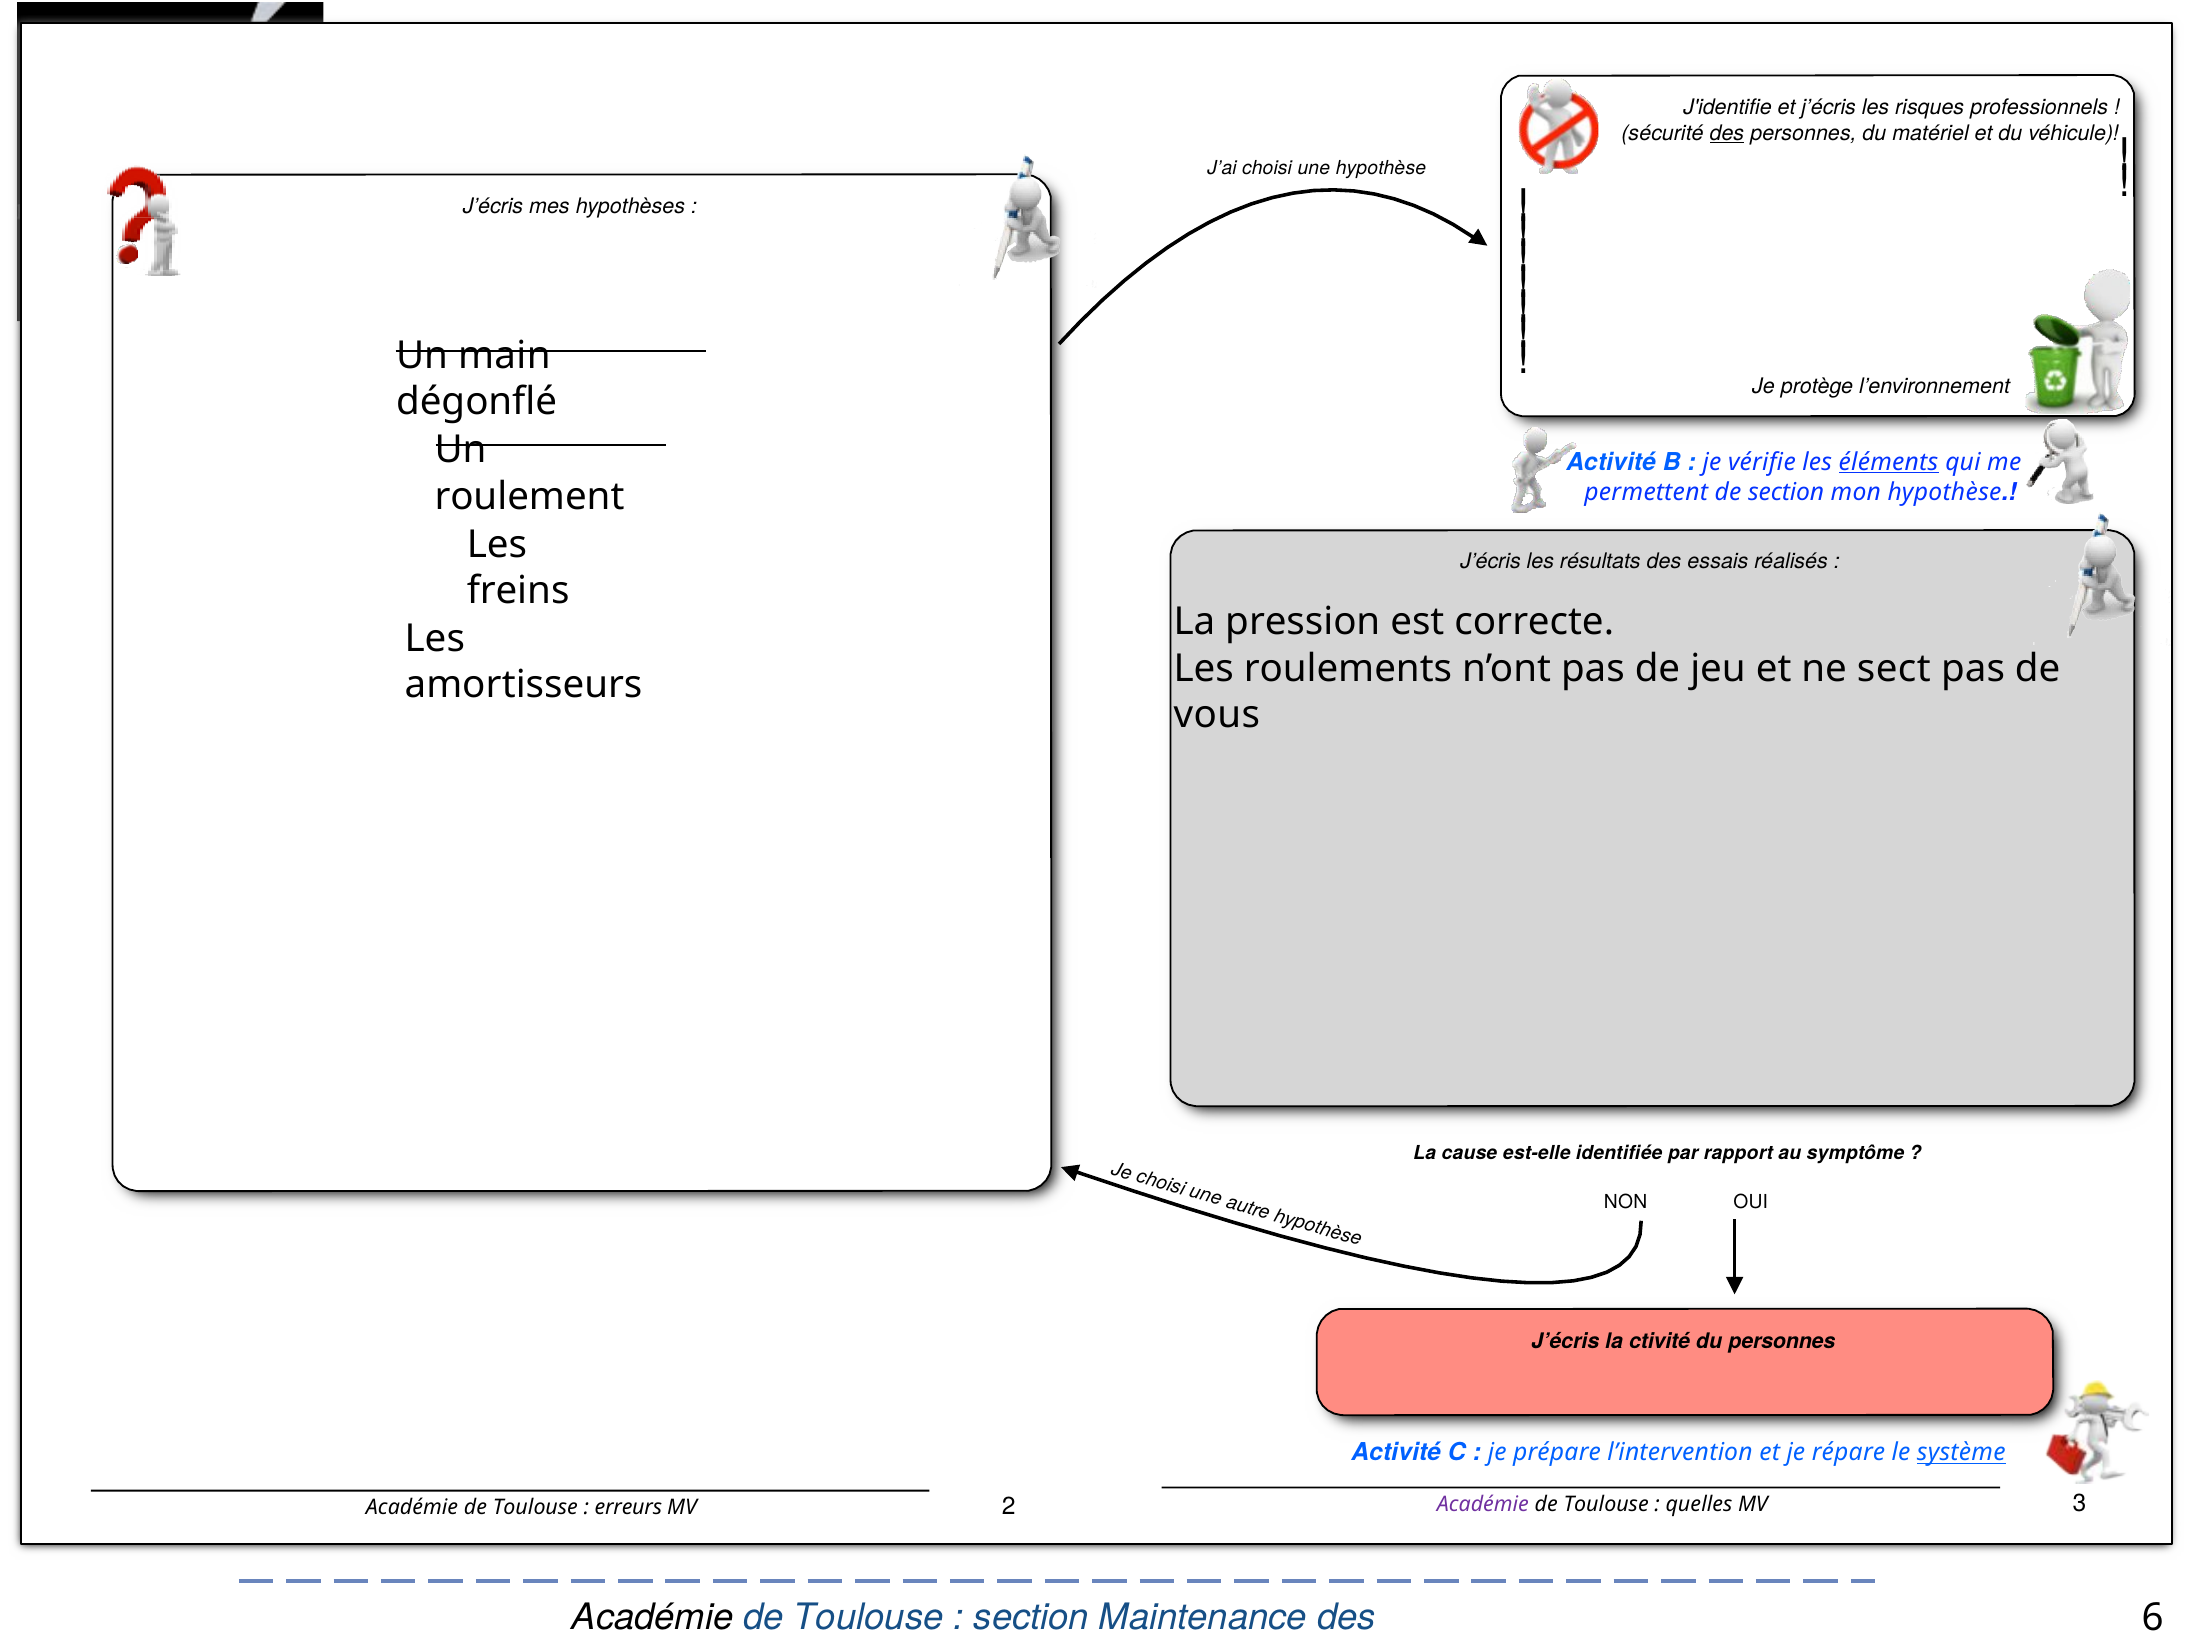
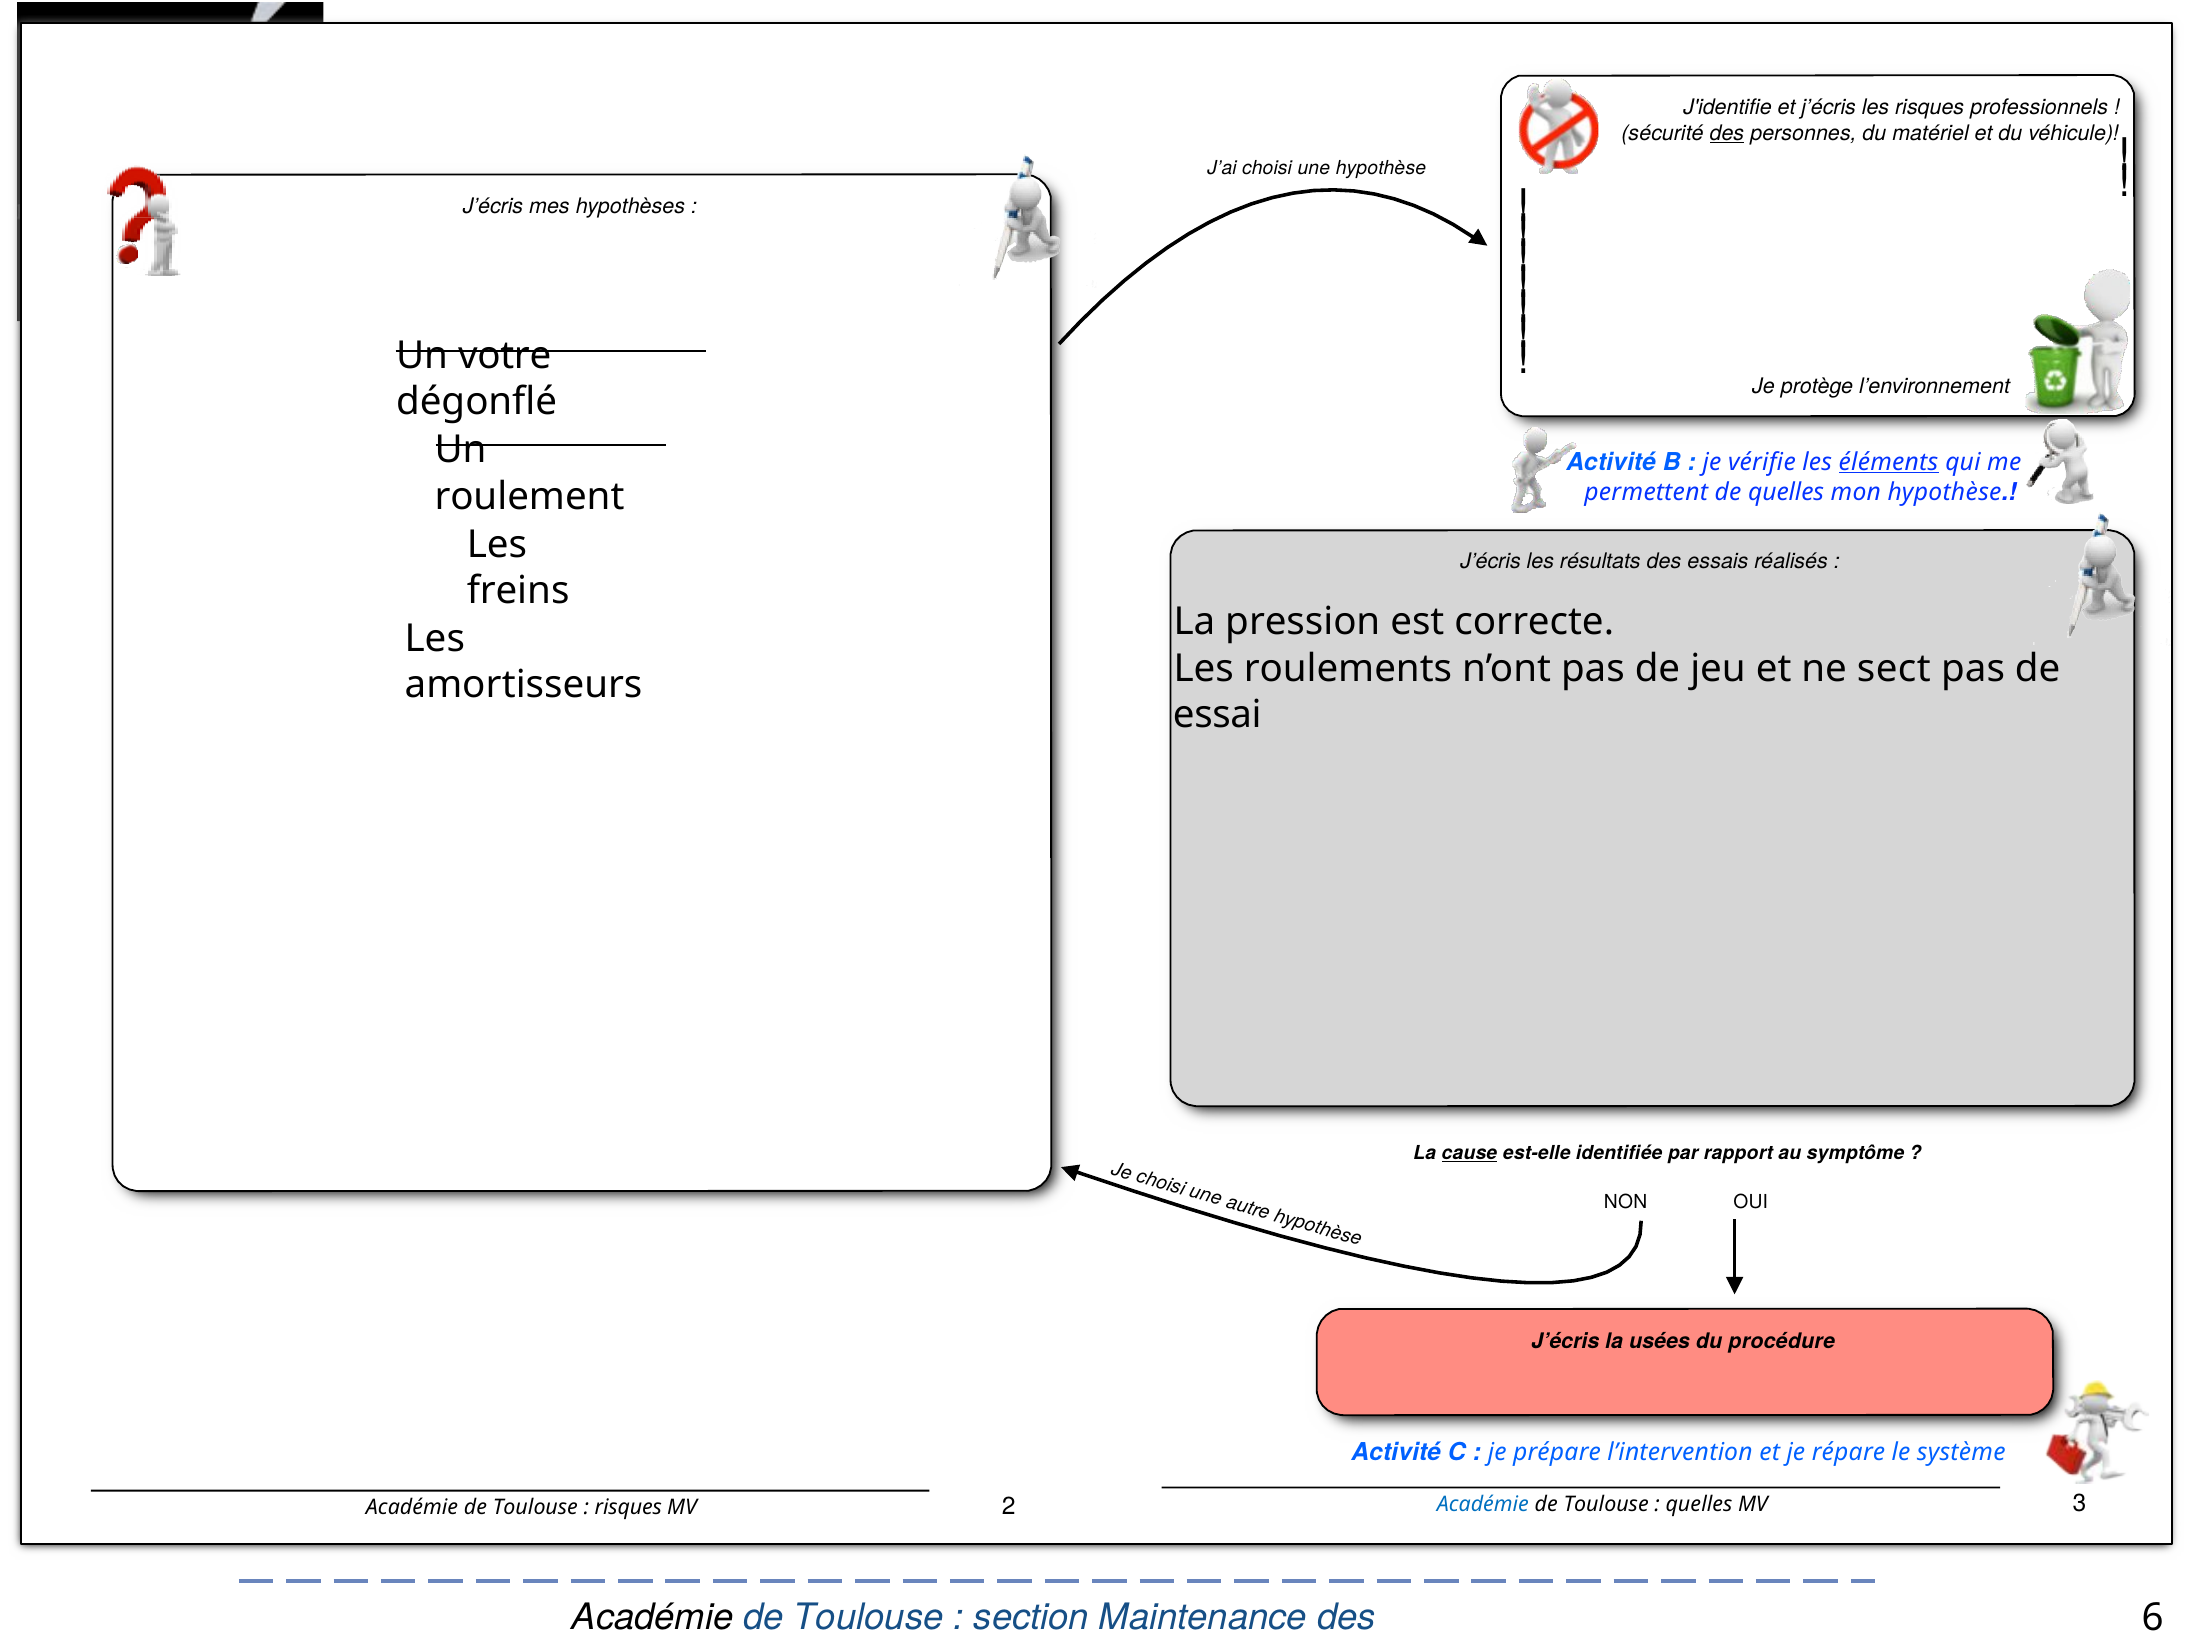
main: main -> votre
de section: section -> quelles
vous: vous -> essai
cause underline: none -> present
ctivité: ctivité -> usées
du personnes: personnes -> procédure
système at (1961, 1452) underline: present -> none
Académie at (1483, 1504) colour: purple -> blue
erreurs at (628, 1508): erreurs -> risques
